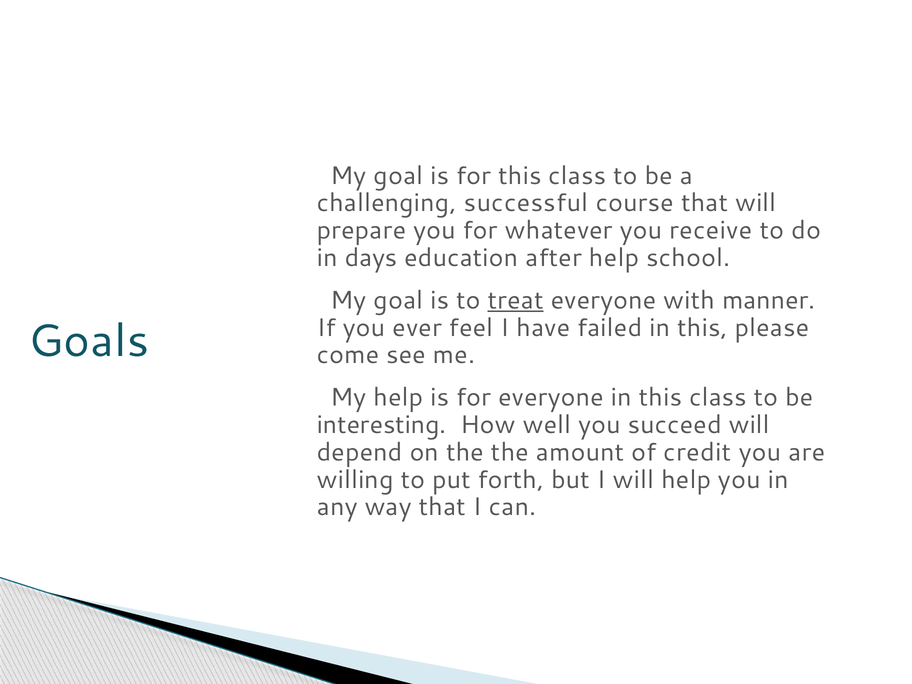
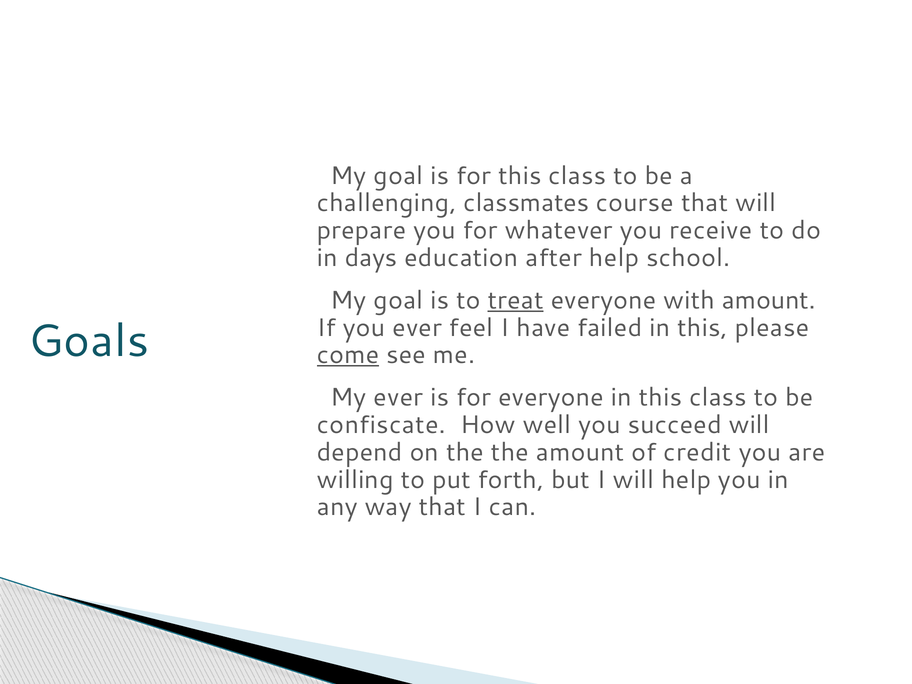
successful: successful -> classmates
with manner: manner -> amount
come underline: none -> present
help at (398, 398): help -> ever
interesting: interesting -> confiscate
